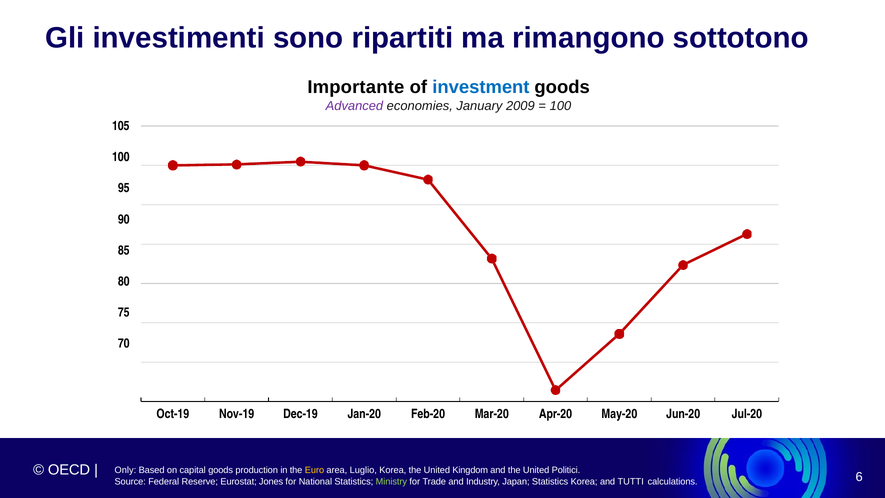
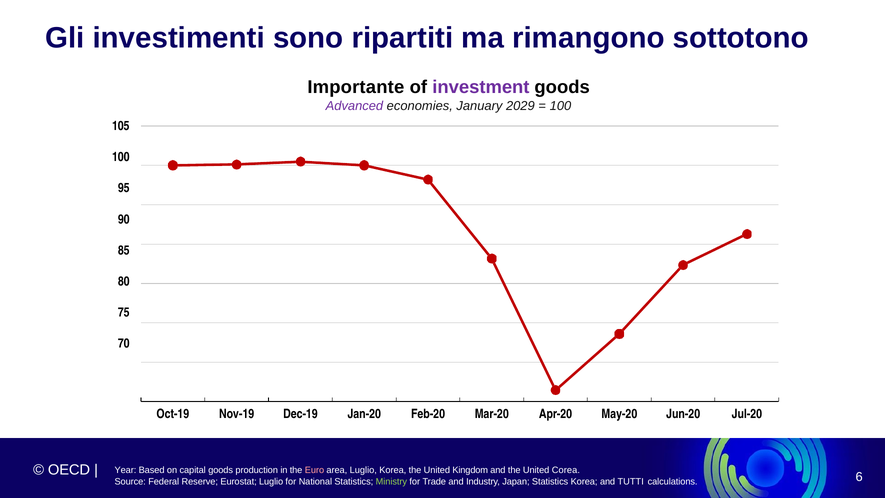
investment colour: blue -> purple
2009: 2009 -> 2029
Only: Only -> Year
Euro colour: yellow -> pink
Politici: Politici -> Corea
Eurostat Jones: Jones -> Luglio
